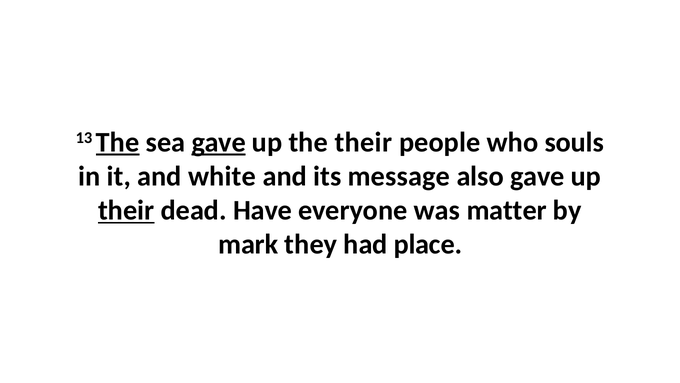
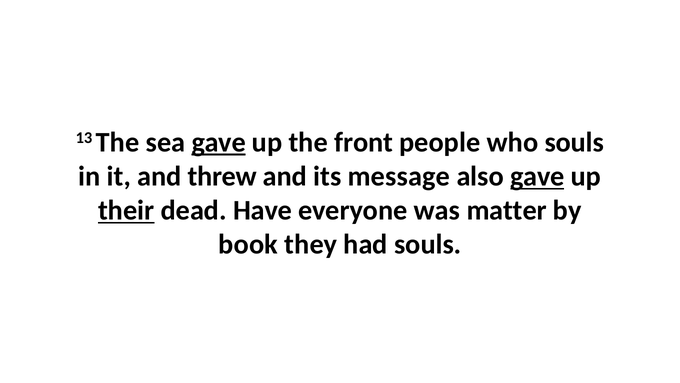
The at (118, 142) underline: present -> none
the their: their -> front
white: white -> threw
gave at (537, 176) underline: none -> present
mark: mark -> book
had place: place -> souls
